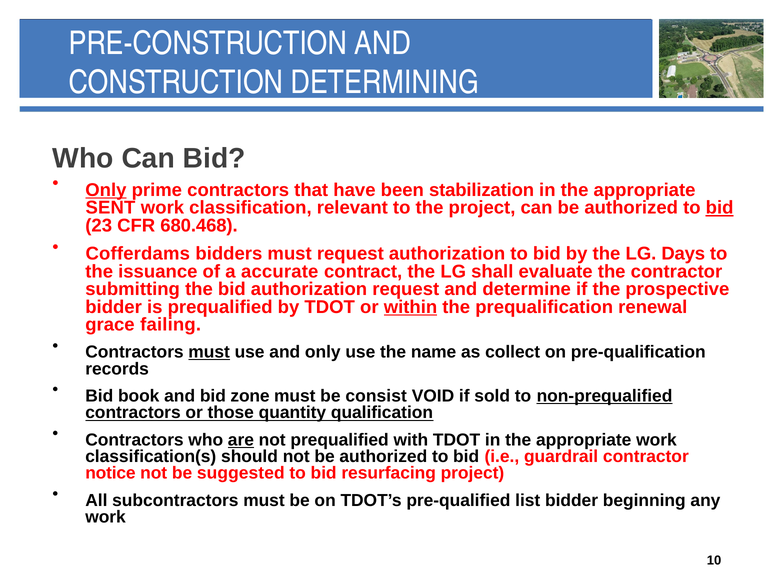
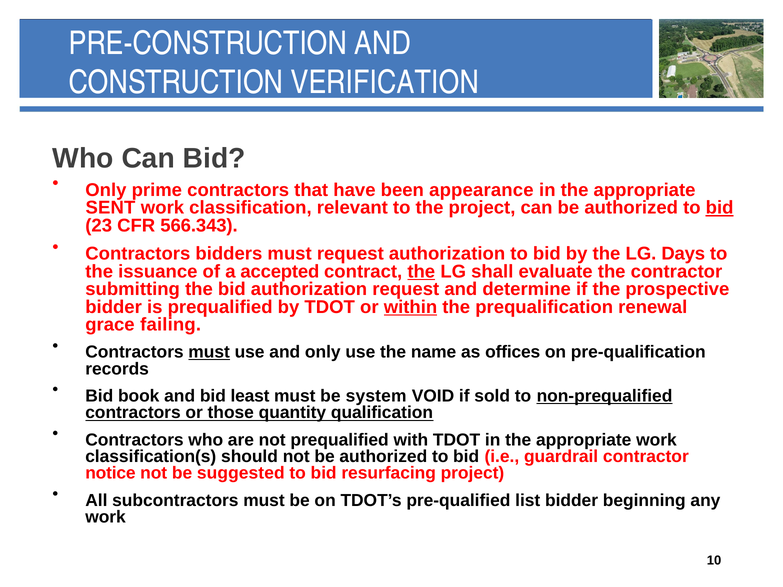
DETERMINING: DETERMINING -> VERIFICATION
Only at (106, 190) underline: present -> none
stabilization: stabilization -> appearance
680.468: 680.468 -> 566.343
Cofferdams at (138, 254): Cofferdams -> Contractors
accurate: accurate -> accepted
the at (421, 272) underline: none -> present
collect: collect -> offices
zone: zone -> least
consist: consist -> system
are underline: present -> none
